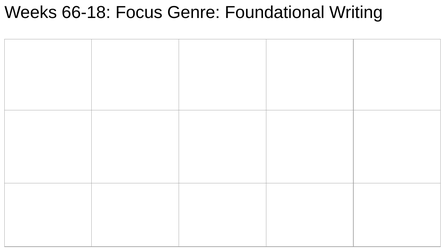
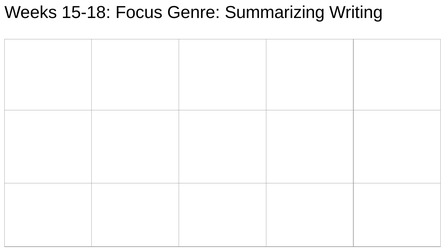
66-18: 66-18 -> 15-18
Foundational: Foundational -> Summarizing
